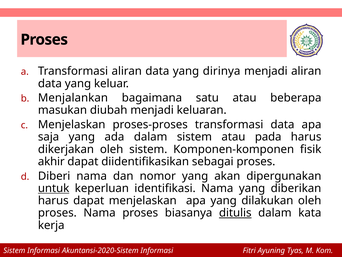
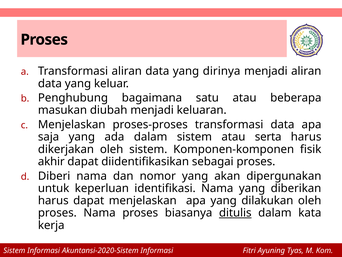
Menjalankan: Menjalankan -> Penghubung
pada: pada -> serta
untuk underline: present -> none
